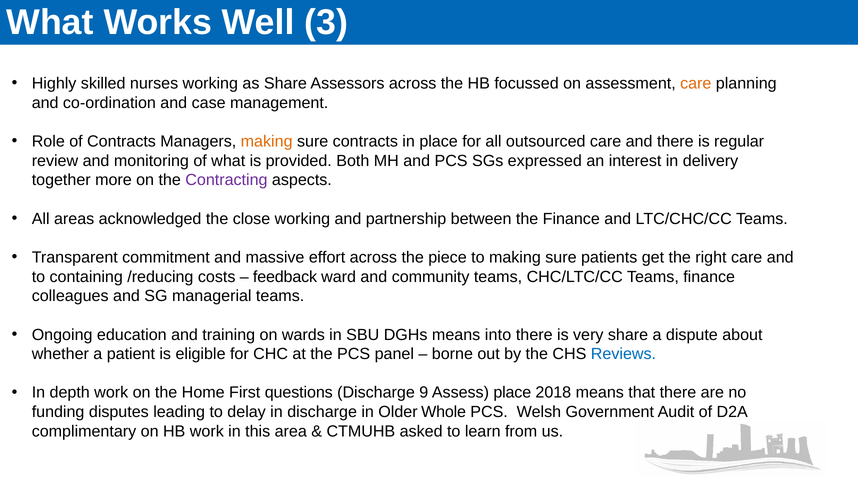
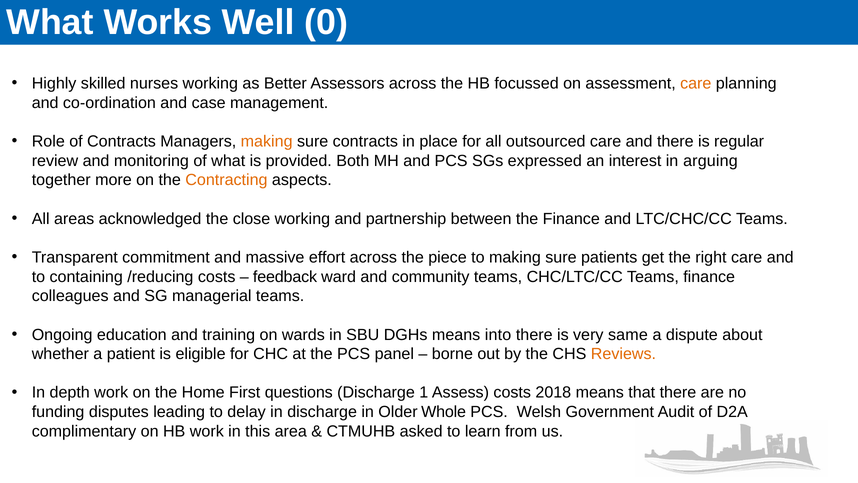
3: 3 -> 0
as Share: Share -> Better
delivery: delivery -> arguing
Contracting colour: purple -> orange
very share: share -> same
Reviews colour: blue -> orange
9: 9 -> 1
Assess place: place -> costs
